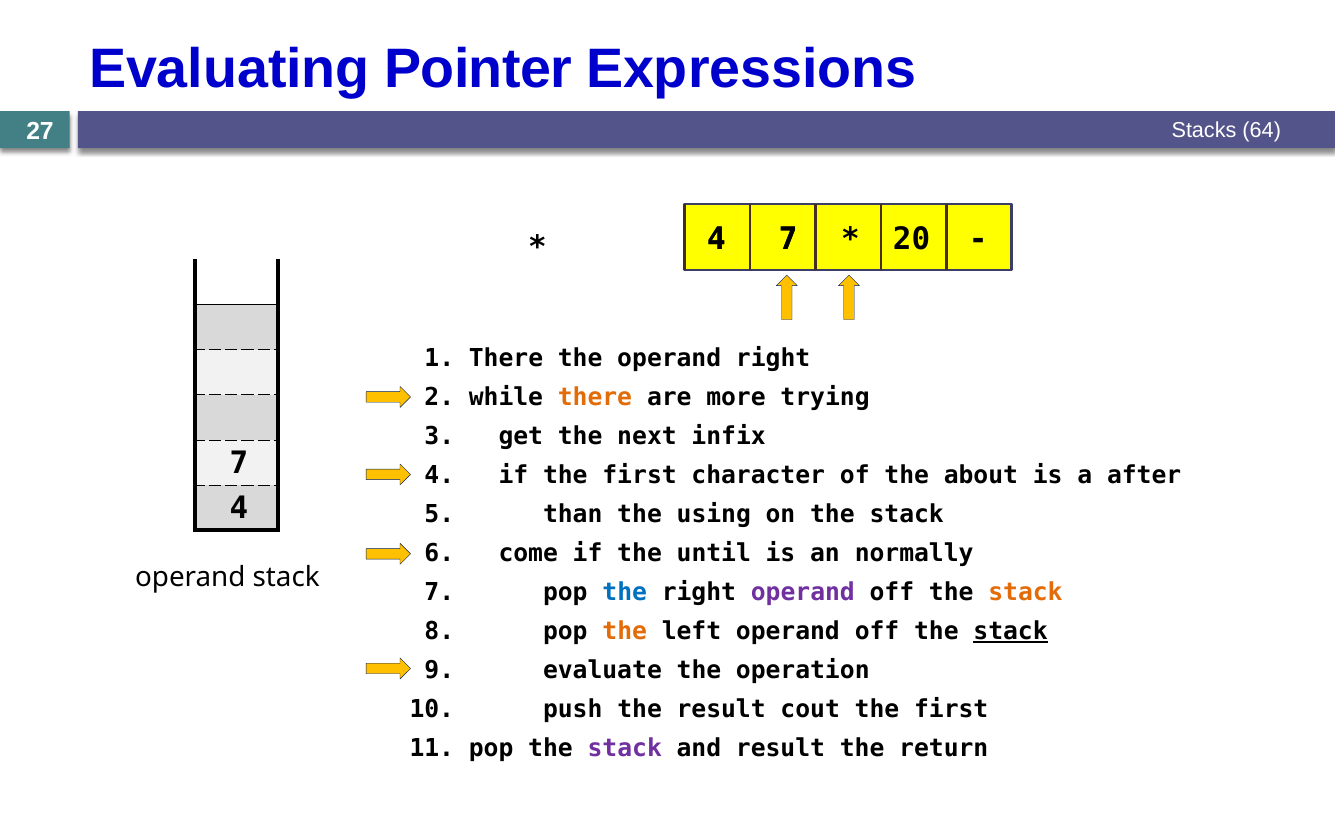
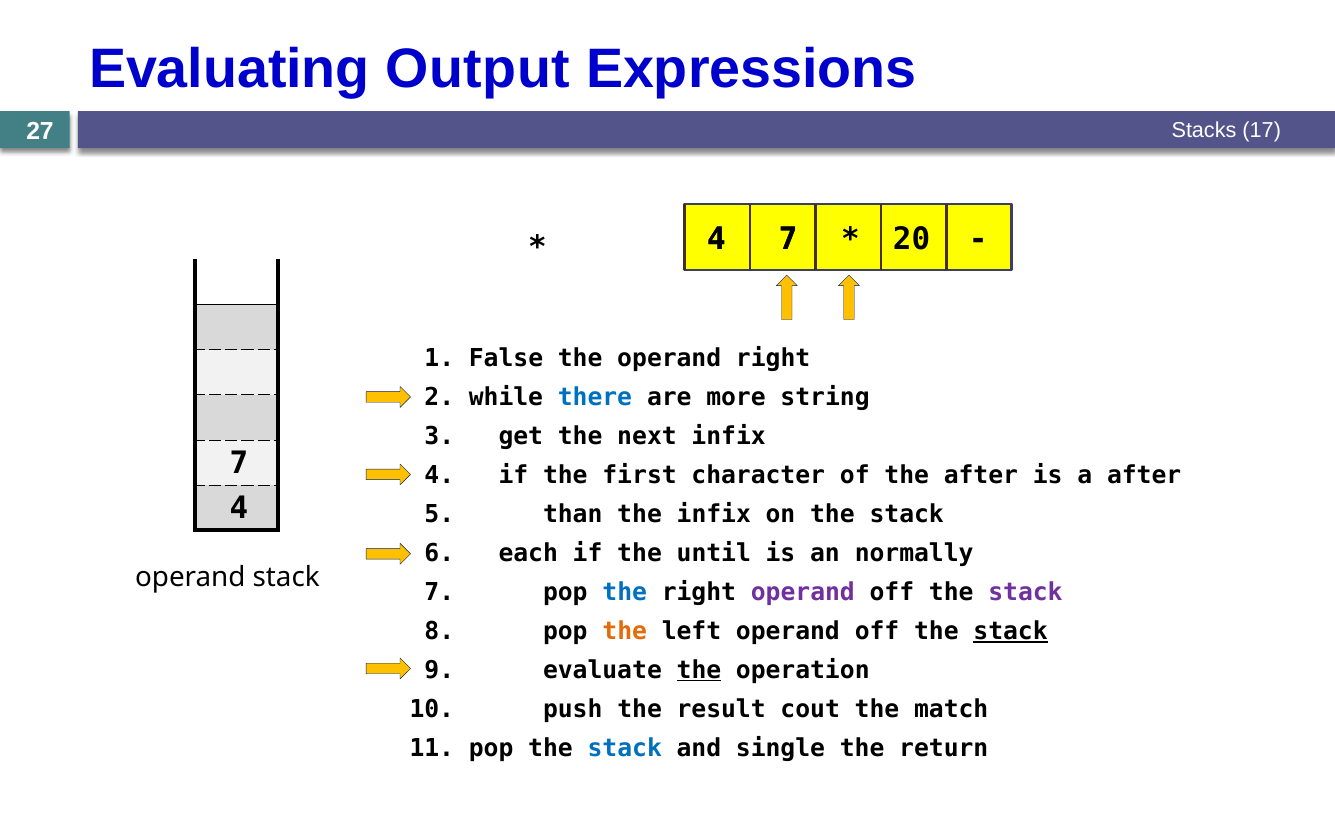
Pointer: Pointer -> Output
64: 64 -> 17
1 There: There -> False
there at (595, 398) colour: orange -> blue
trying: trying -> string
the about: about -> after
the using: using -> infix
come: come -> each
stack at (1025, 593) colour: orange -> purple
the at (699, 670) underline: none -> present
first at (951, 709): first -> match
stack at (625, 748) colour: purple -> blue
and result: result -> single
